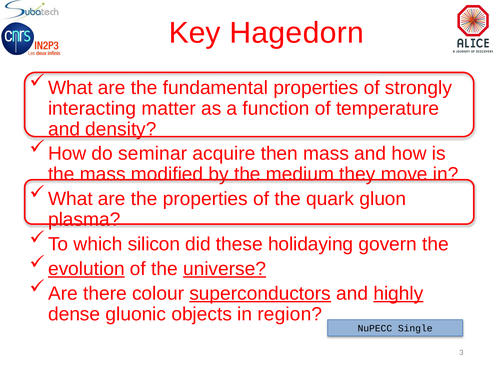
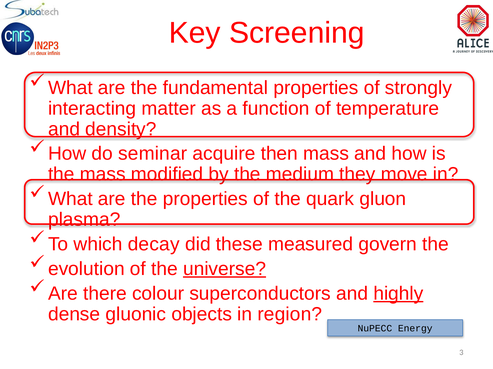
Hagedorn: Hagedorn -> Screening
silicon: silicon -> decay
holidaying: holidaying -> measured
evolution underline: present -> none
superconductors underline: present -> none
Single: Single -> Energy
